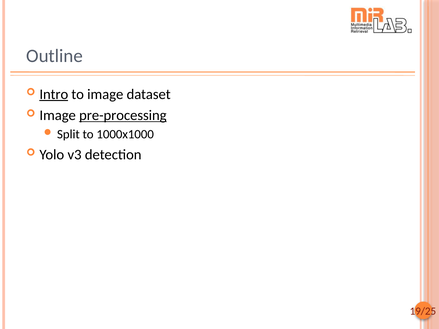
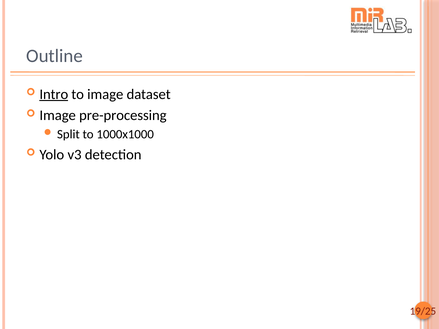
pre-processing underline: present -> none
